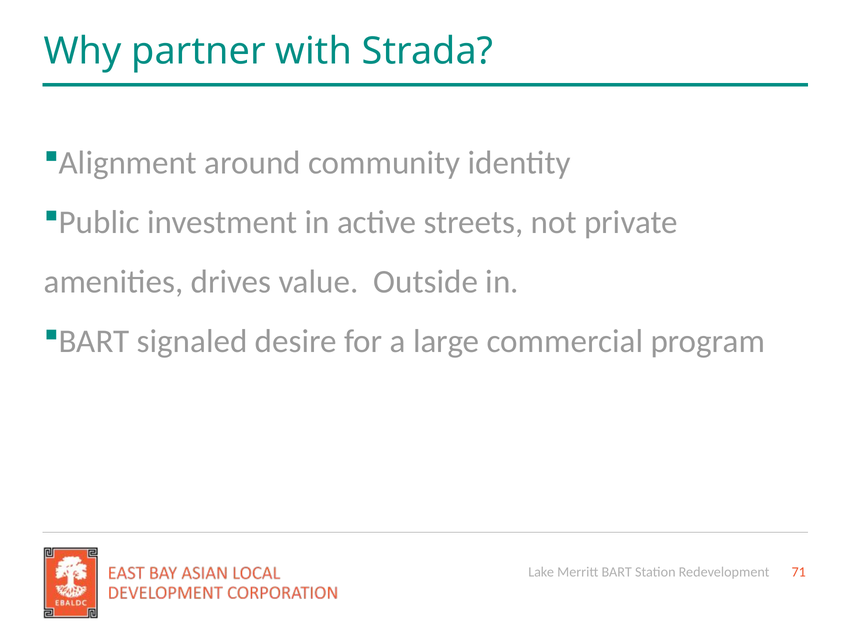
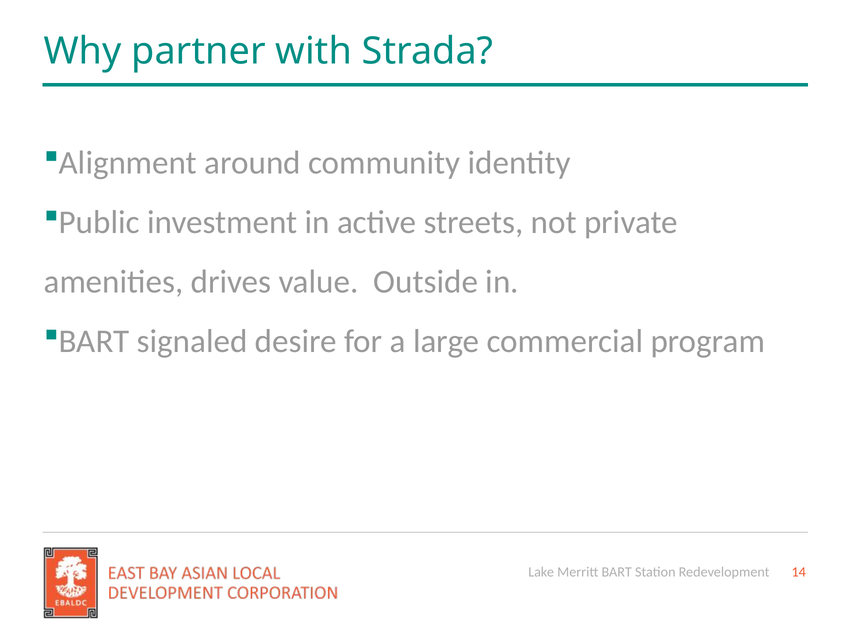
71: 71 -> 14
